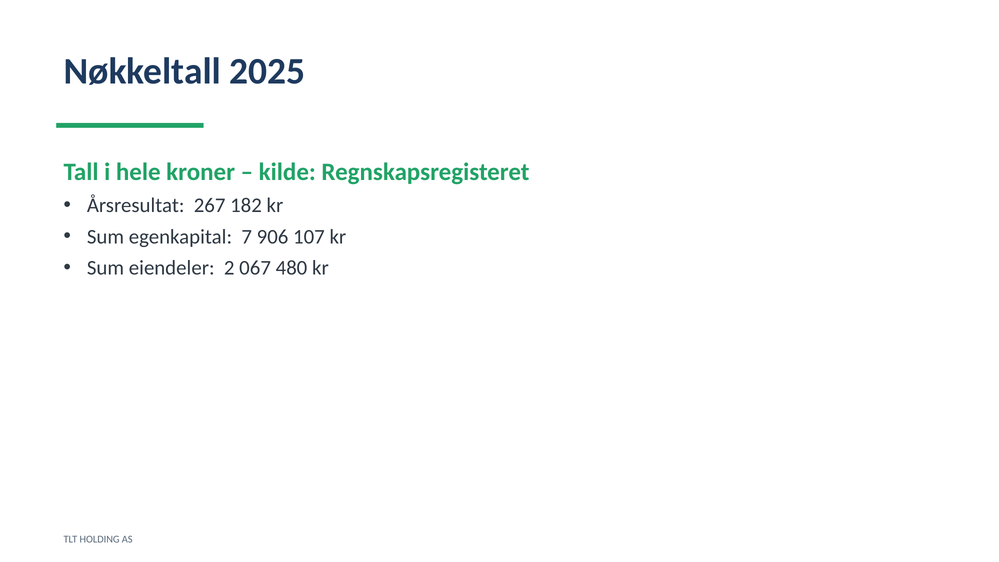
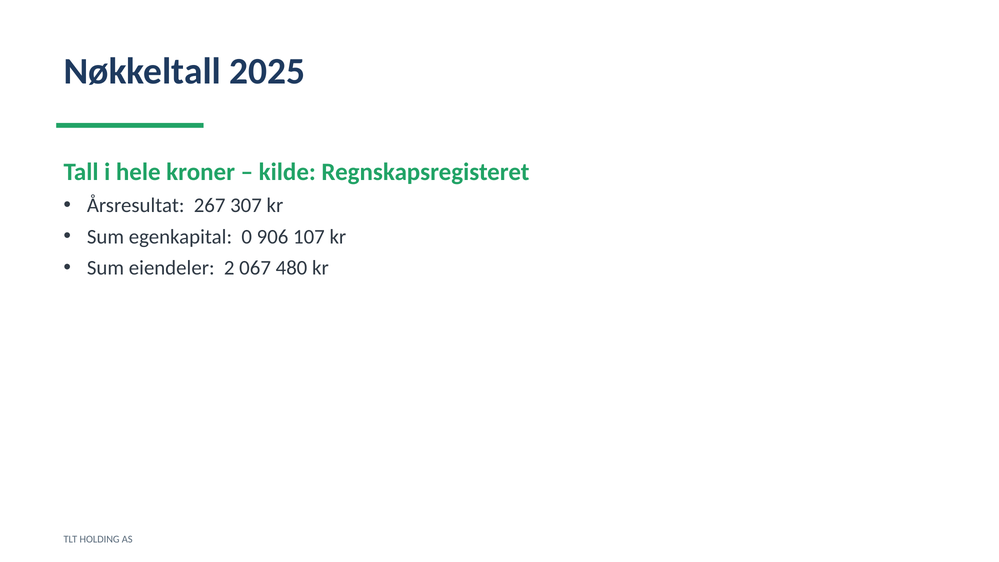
182: 182 -> 307
7: 7 -> 0
